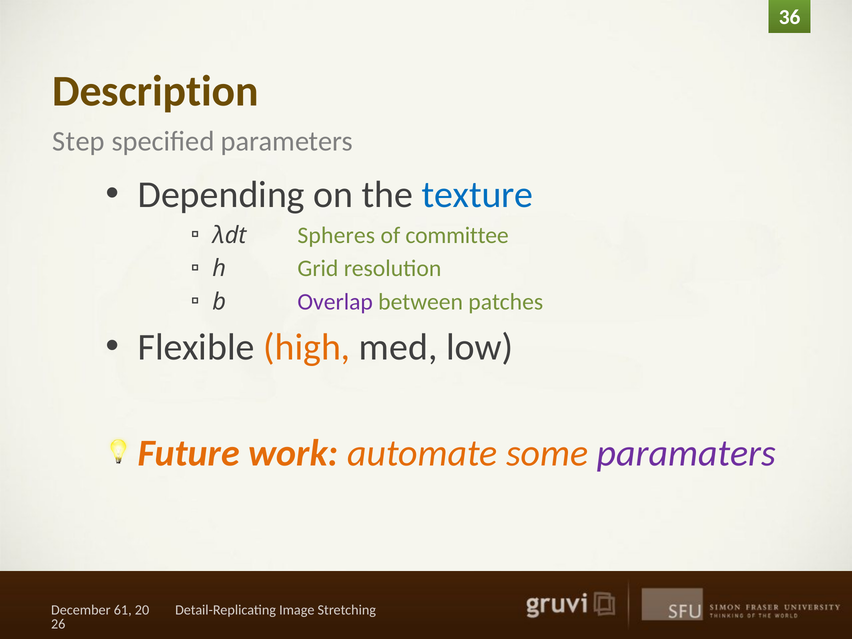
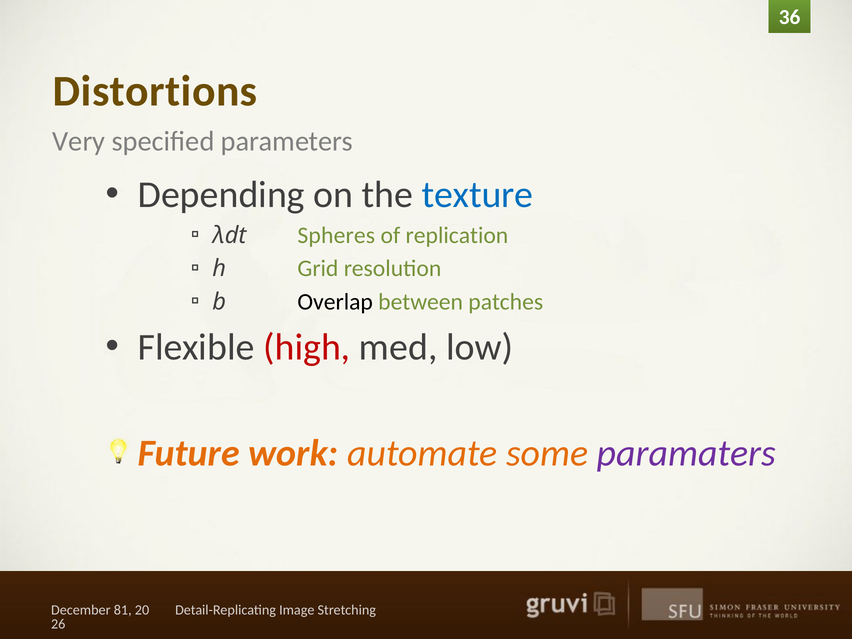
Description: Description -> Distortions
Step: Step -> Very
committee: committee -> replication
Overlap colour: purple -> black
high colour: orange -> red
61: 61 -> 81
